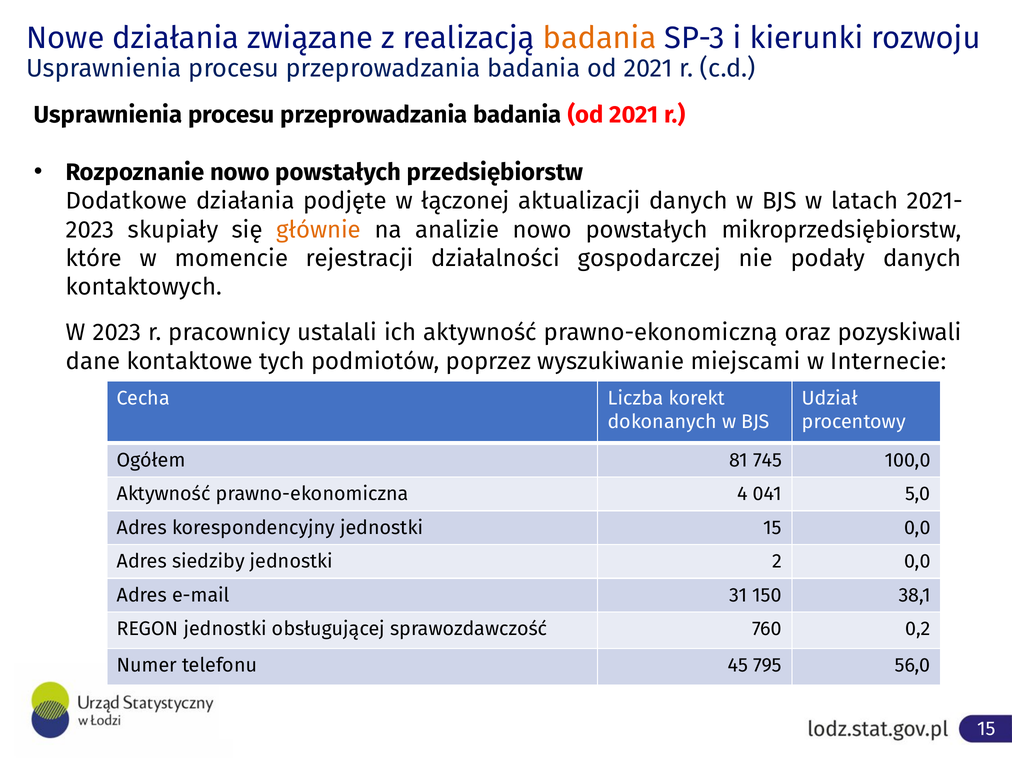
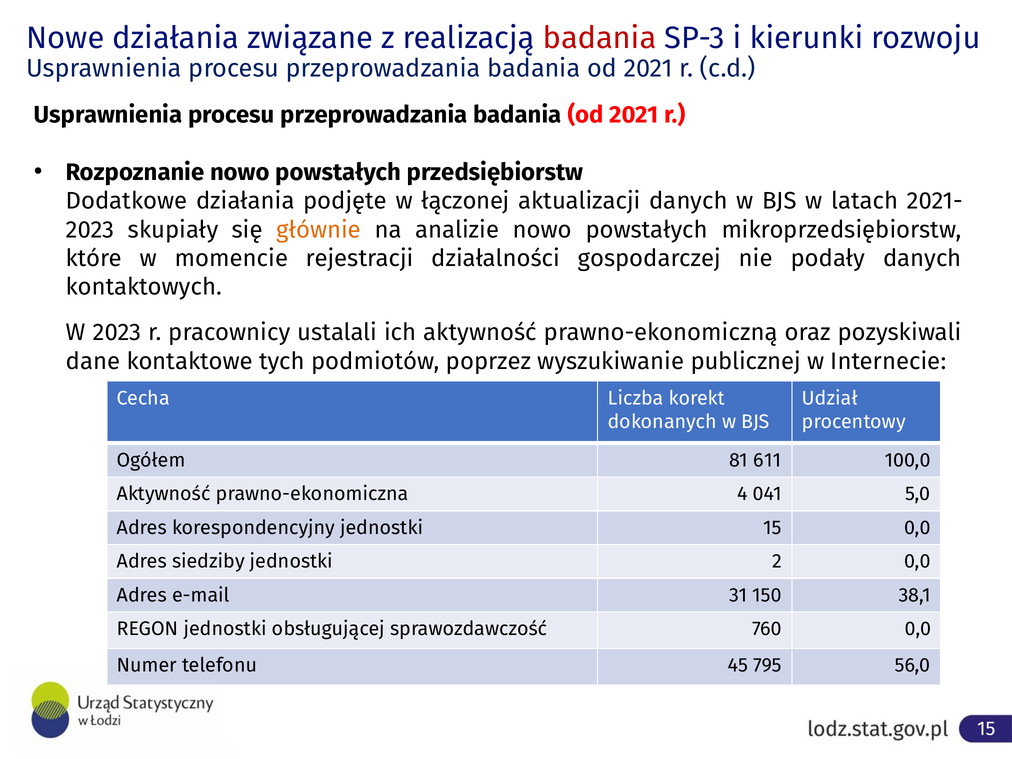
badania at (600, 38) colour: orange -> red
miejscami: miejscami -> publicznej
745: 745 -> 611
760 0,2: 0,2 -> 0,0
